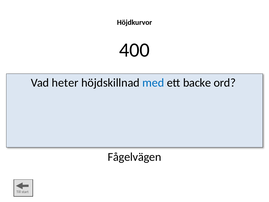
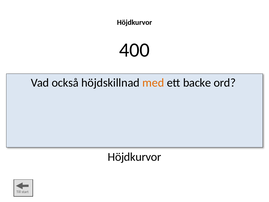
heter: heter -> också
med colour: blue -> orange
Fågelvägen at (135, 157): Fågelvägen -> Höjdkurvor
